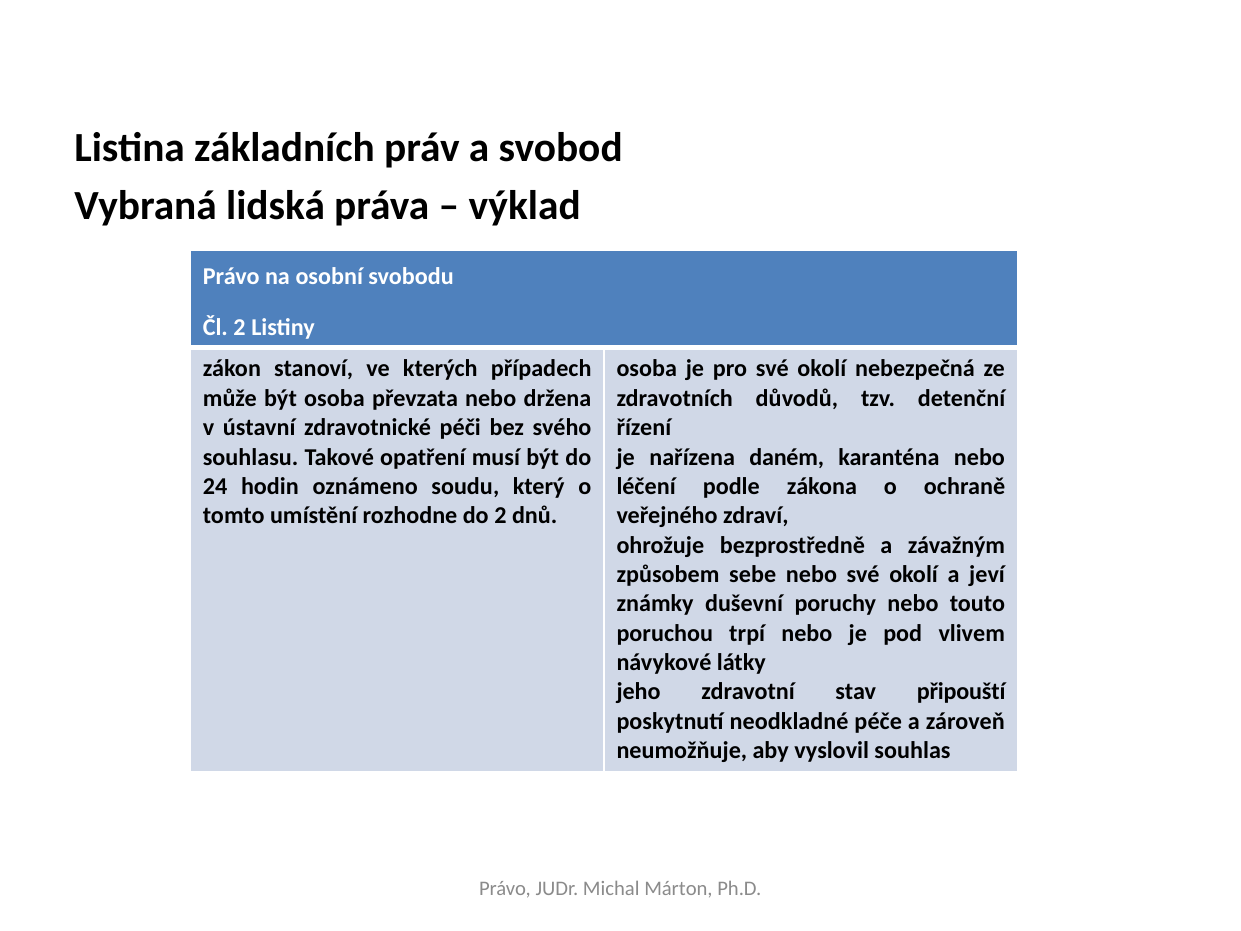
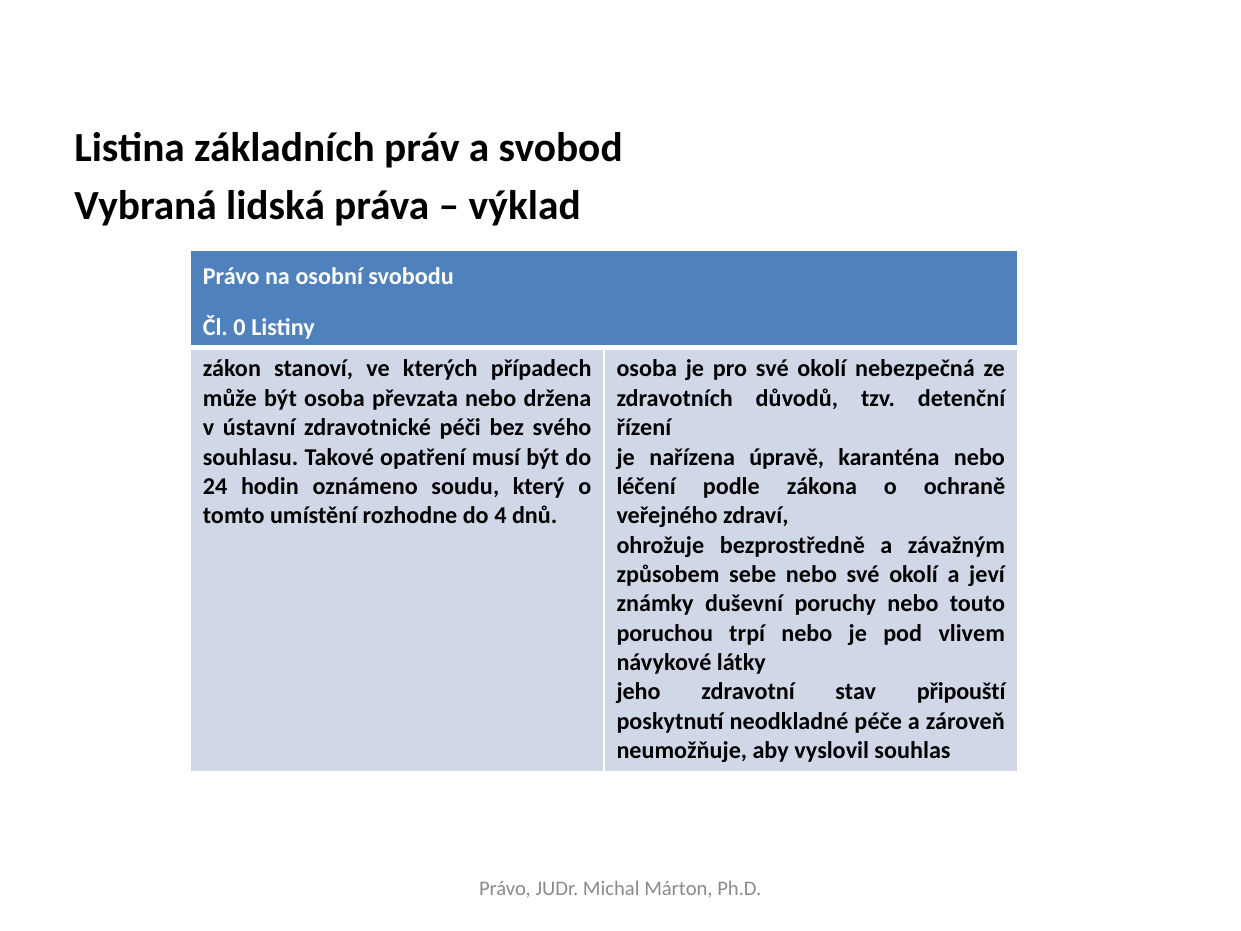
Čl 2: 2 -> 0
daném: daném -> úpravě
do 2: 2 -> 4
